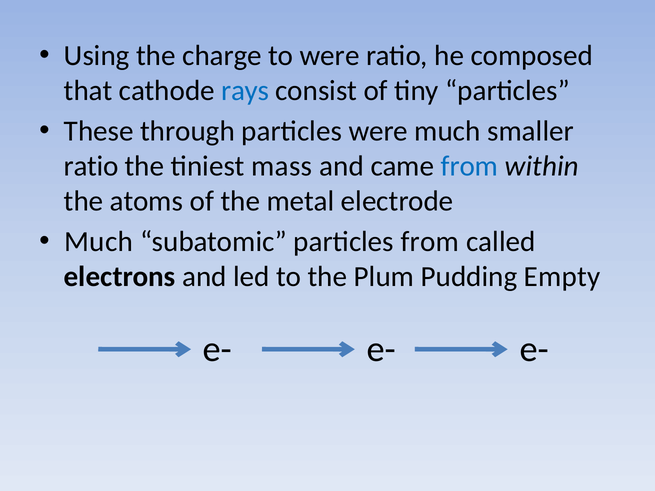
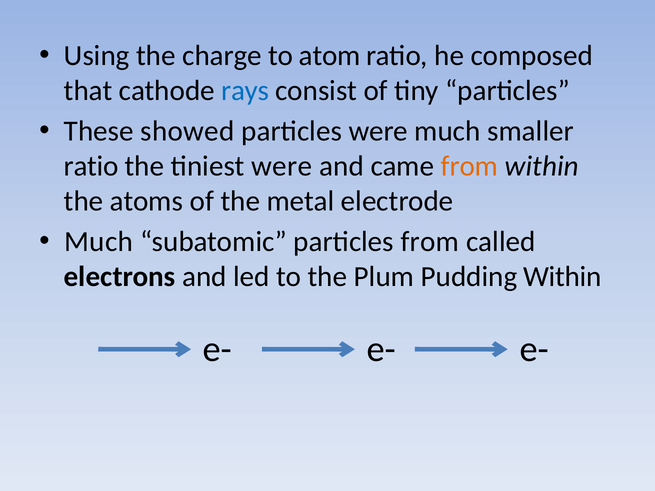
to were: were -> atom
through: through -> showed
tiniest mass: mass -> were
from at (469, 166) colour: blue -> orange
Pudding Empty: Empty -> Within
